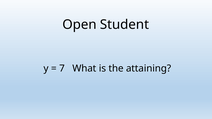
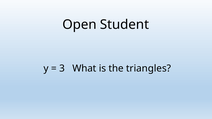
7: 7 -> 3
attaining: attaining -> triangles
